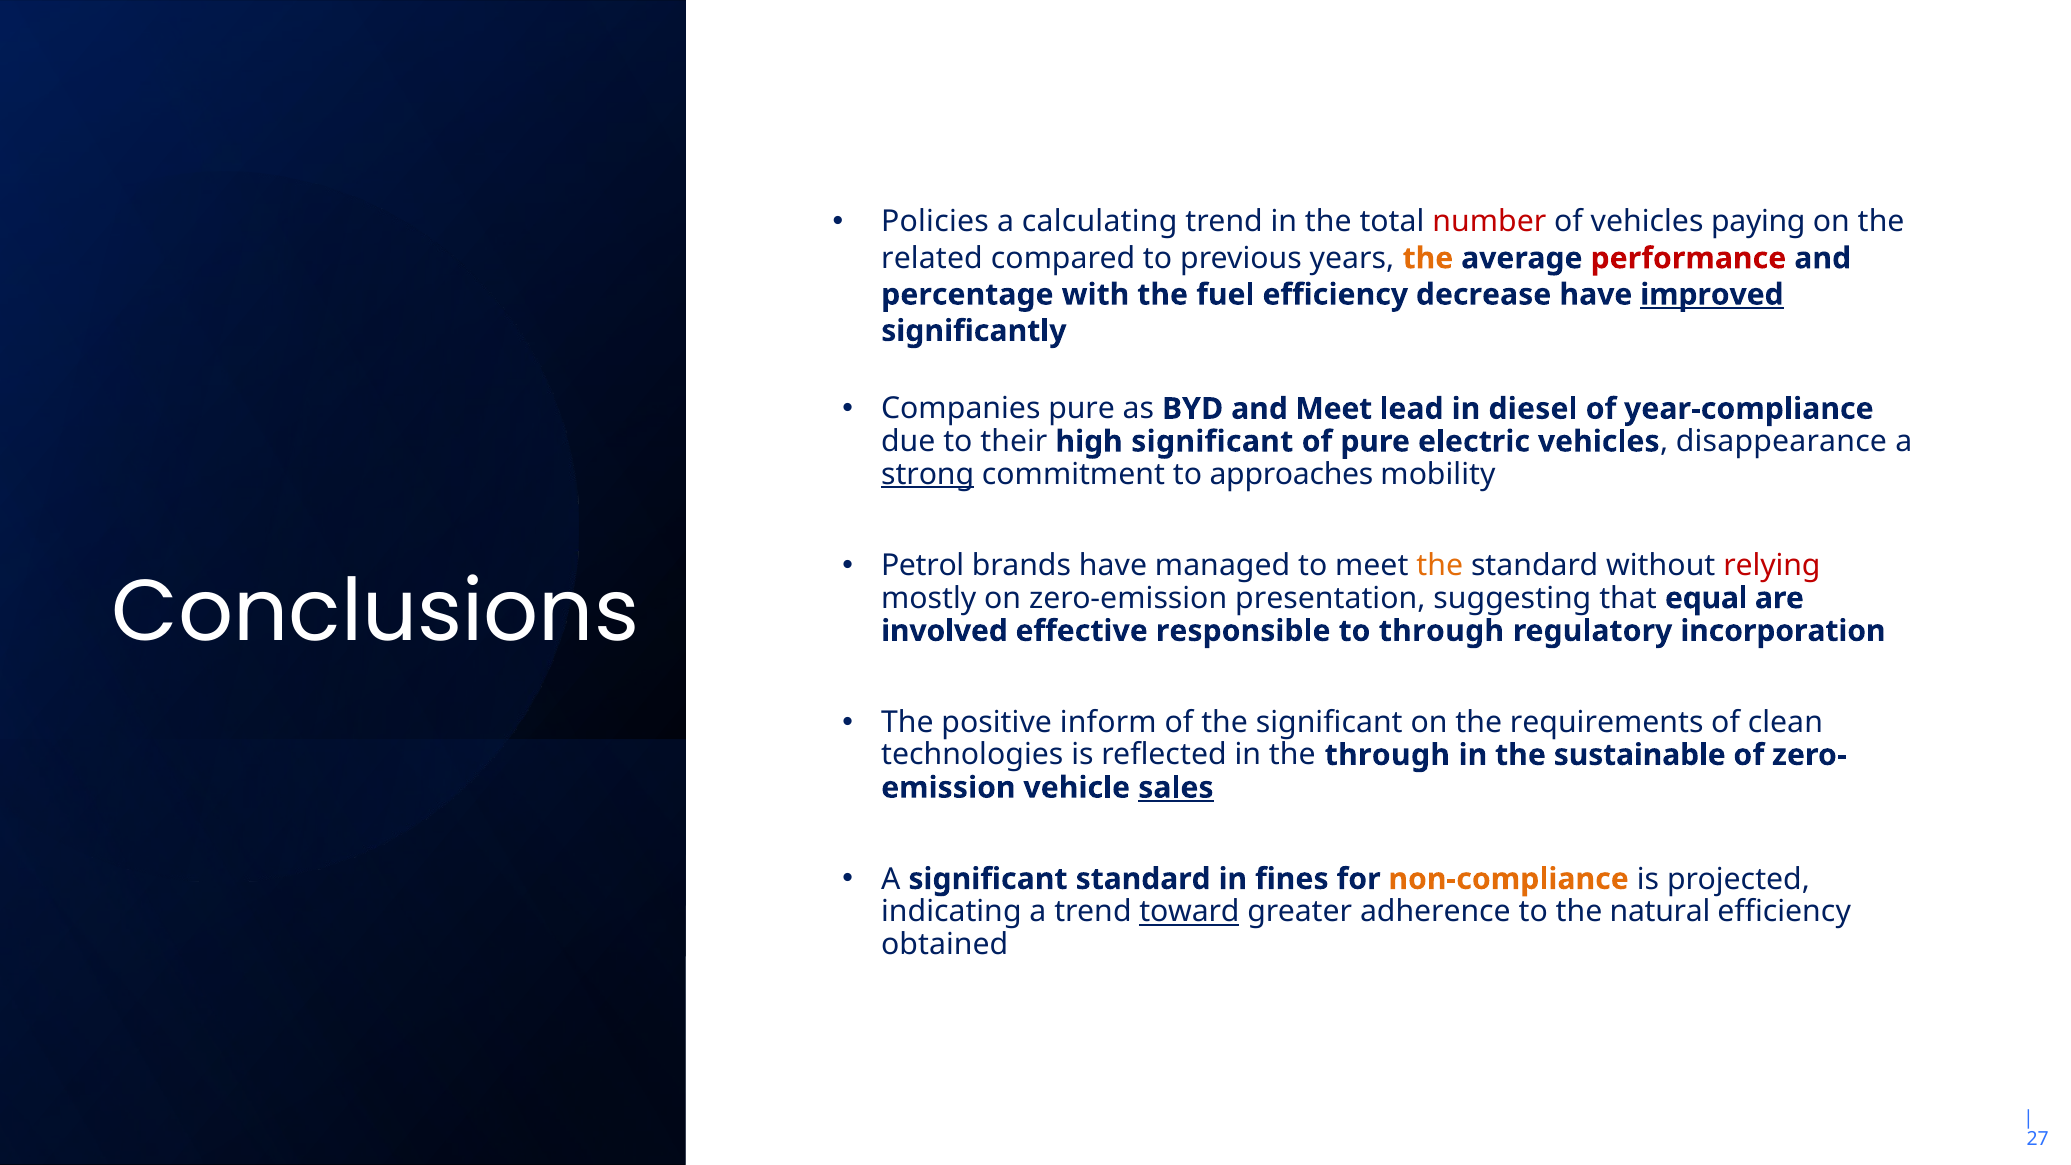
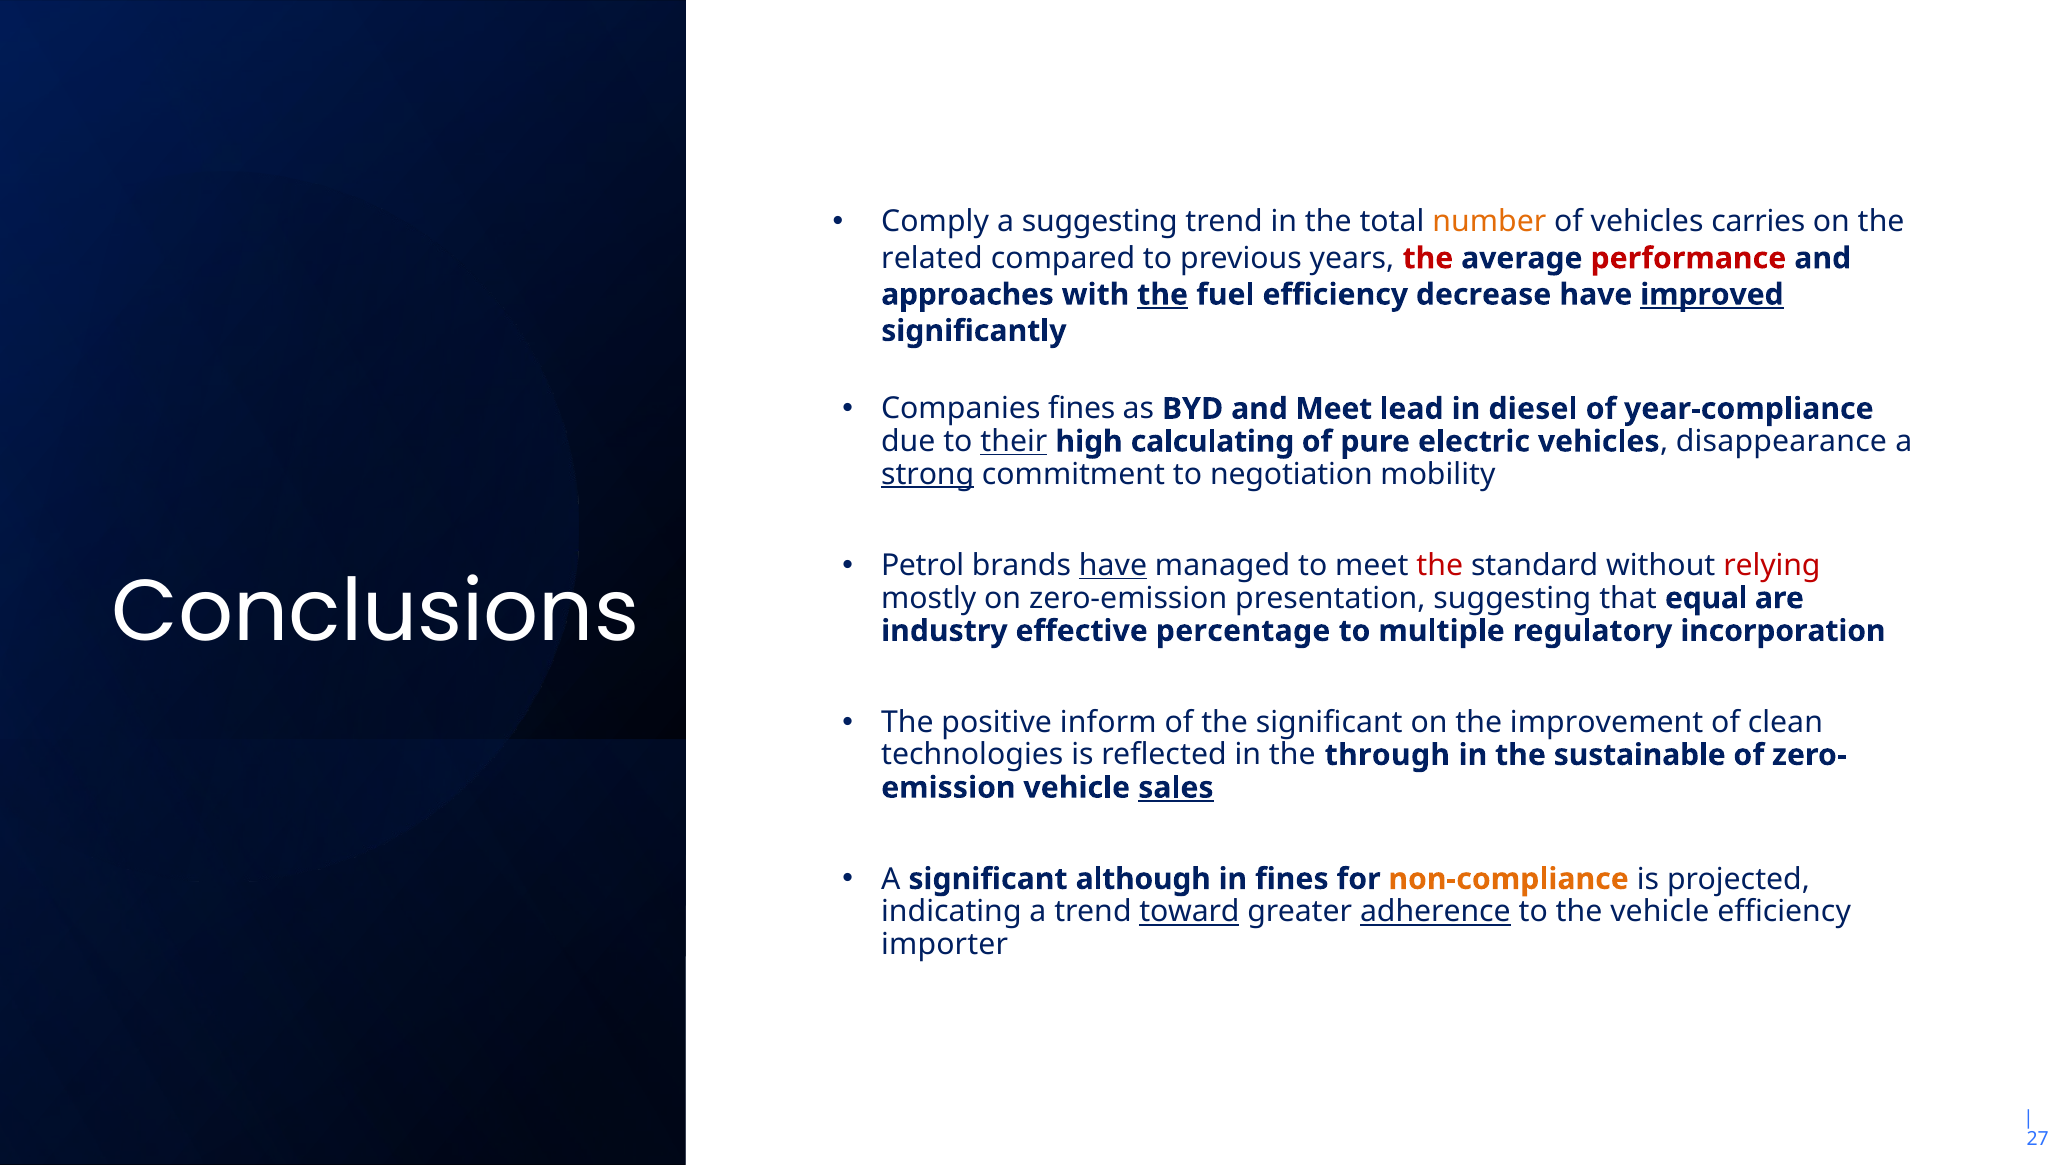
Policies: Policies -> Comply
a calculating: calculating -> suggesting
number colour: red -> orange
paying: paying -> carries
the at (1428, 258) colour: orange -> red
percentage: percentage -> approaches
the at (1163, 295) underline: none -> present
Companies pure: pure -> fines
their underline: none -> present
high significant: significant -> calculating
approaches: approaches -> negotiation
have at (1113, 566) underline: none -> present
the at (1440, 566) colour: orange -> red
involved: involved -> industry
responsible: responsible -> percentage
to through: through -> multiple
requirements: requirements -> improvement
significant standard: standard -> although
adherence underline: none -> present
the natural: natural -> vehicle
obtained: obtained -> importer
